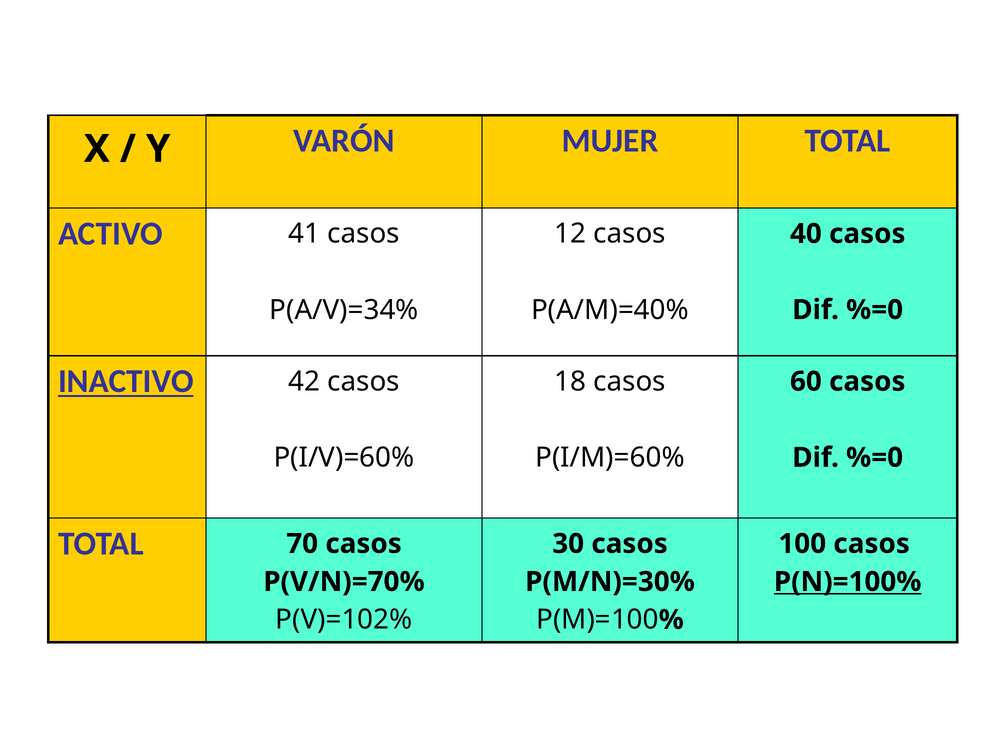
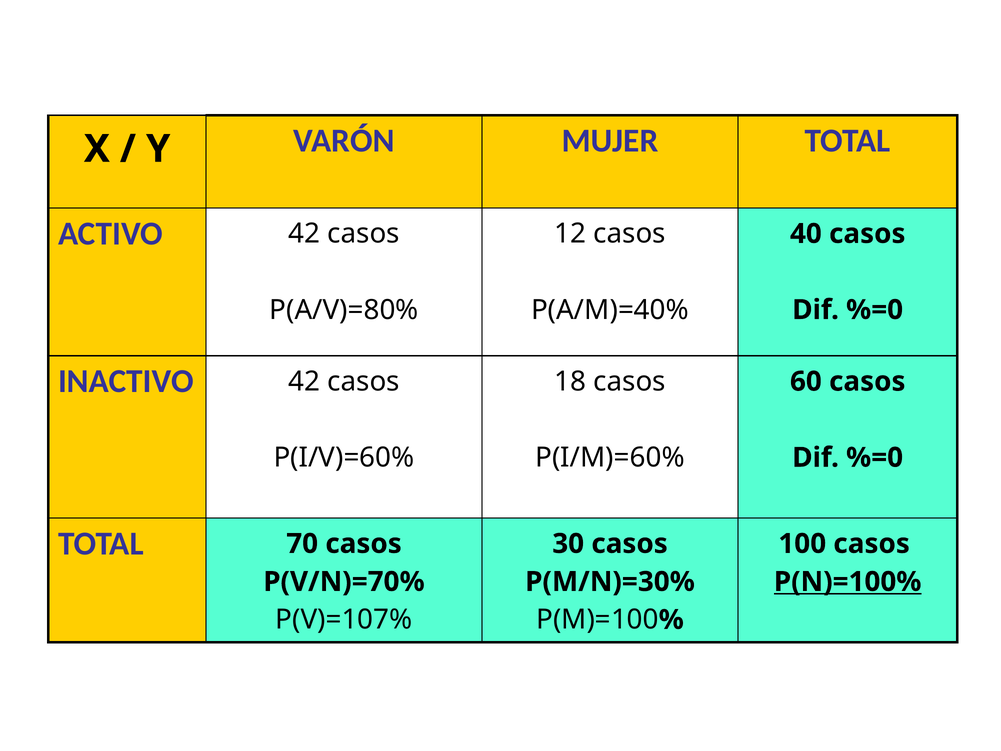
ACTIVO 41: 41 -> 42
P(A/V)=34%: P(A/V)=34% -> P(A/V)=80%
INACTIVO underline: present -> none
P(V)=102%: P(V)=102% -> P(V)=107%
